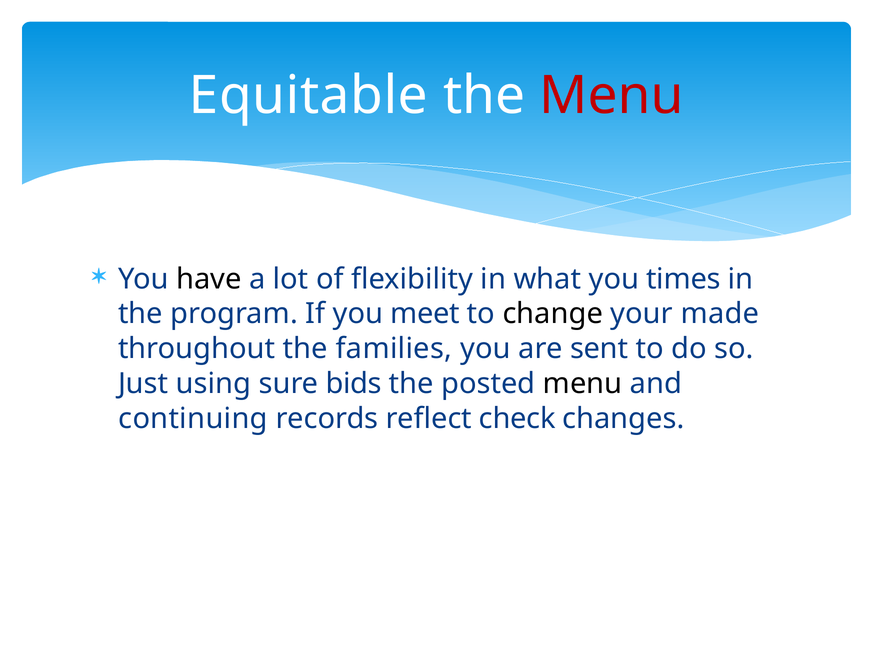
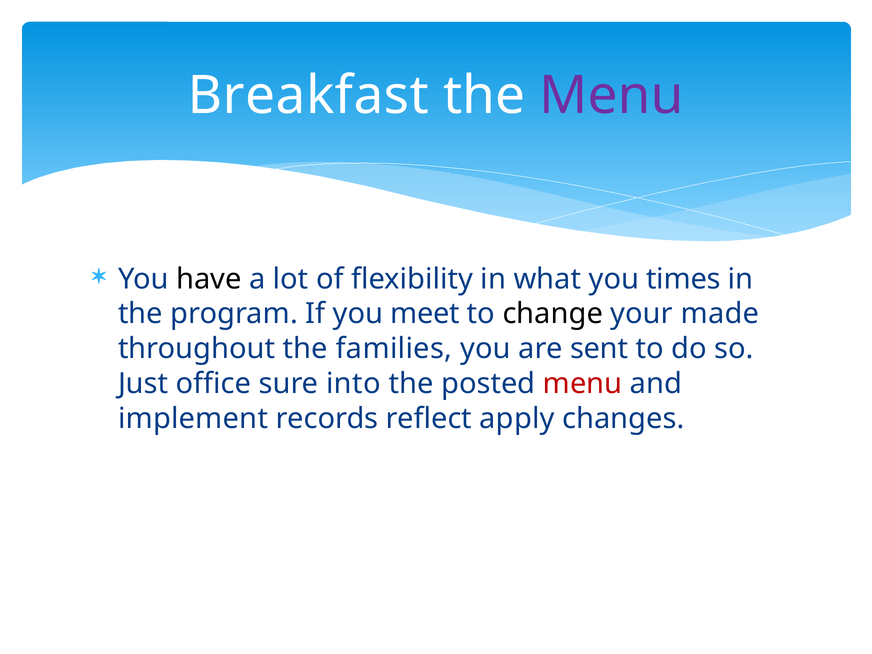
Equitable: Equitable -> Breakfast
Menu at (611, 96) colour: red -> purple
using: using -> office
bids: bids -> into
menu at (583, 384) colour: black -> red
continuing: continuing -> implement
check: check -> apply
